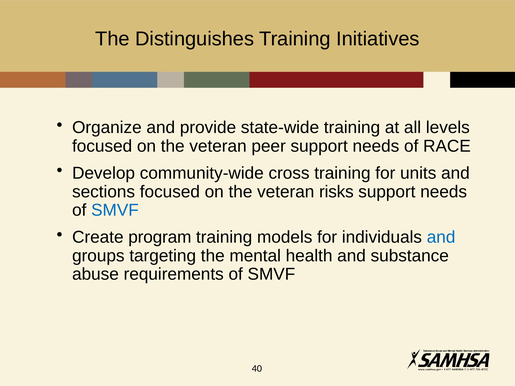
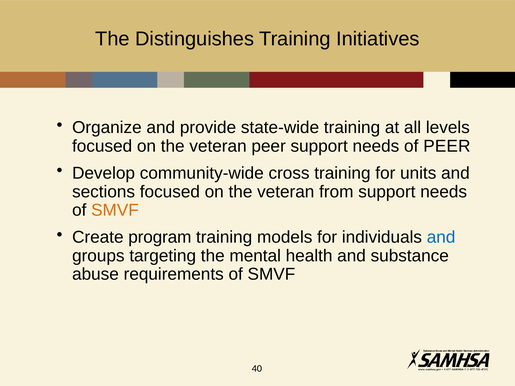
of RACE: RACE -> PEER
risks: risks -> from
SMVF at (115, 210) colour: blue -> orange
